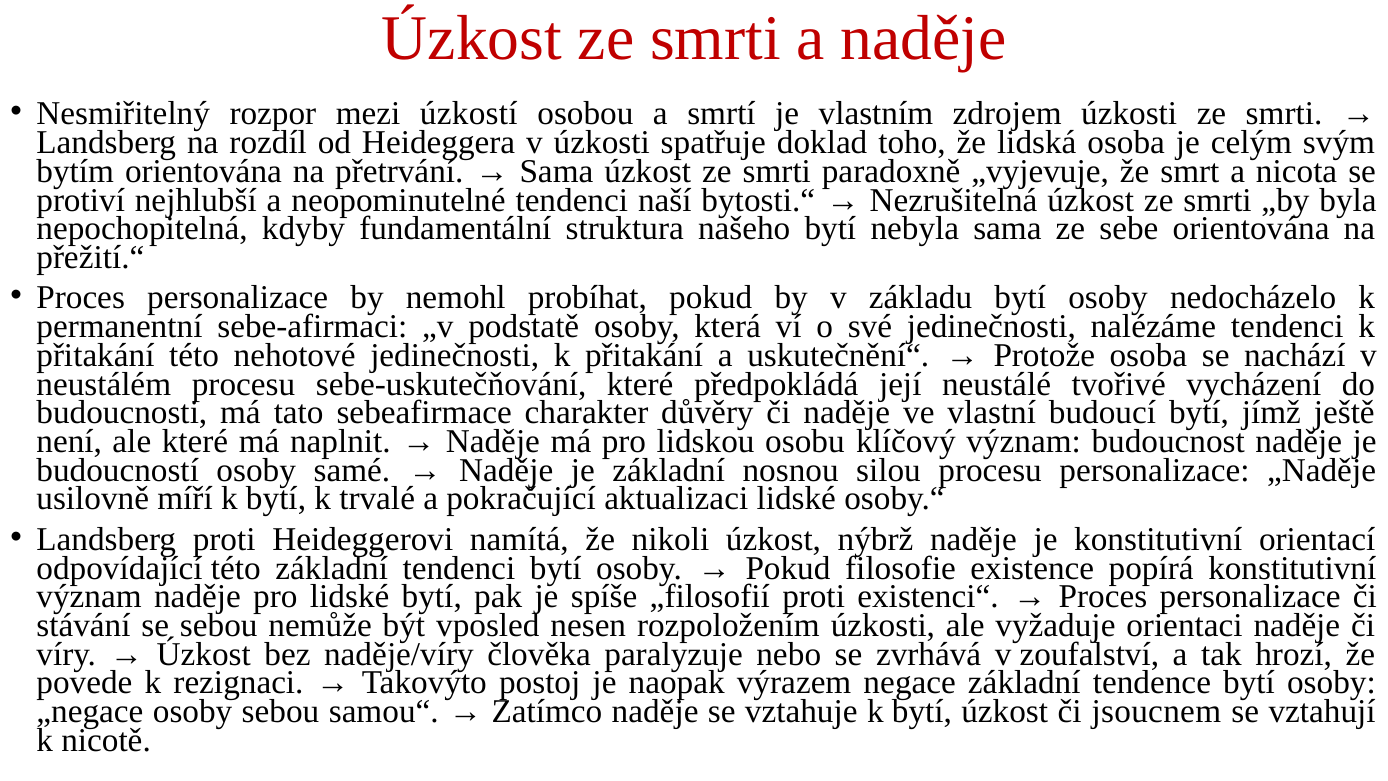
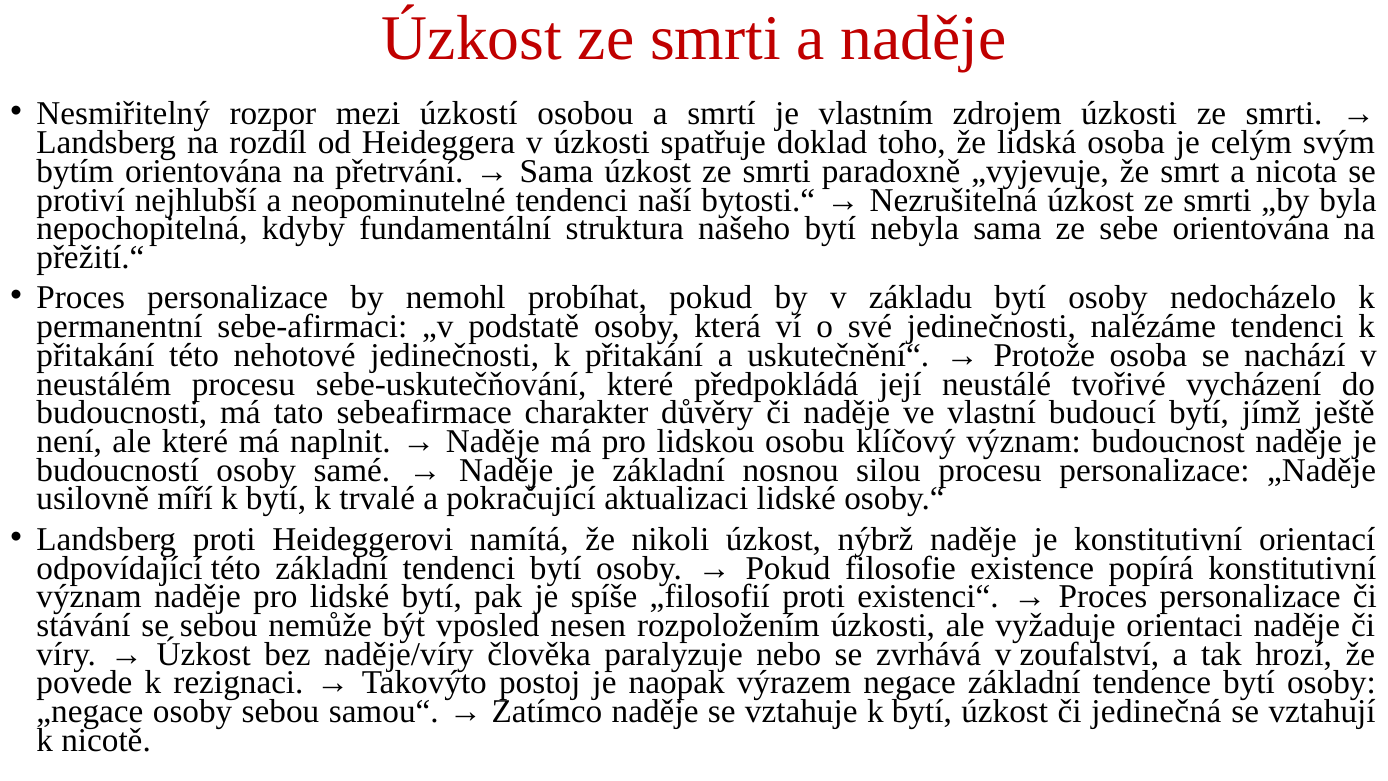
jsoucnem: jsoucnem -> jedinečná
